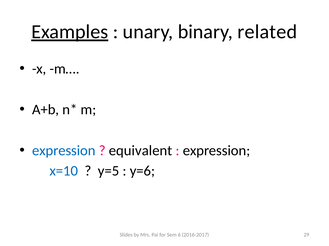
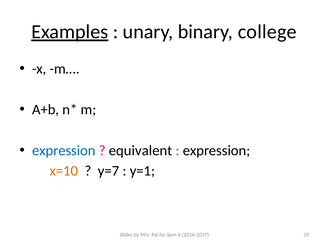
related: related -> college
x=10 colour: blue -> orange
y=5: y=5 -> y=7
y=6: y=6 -> y=1
